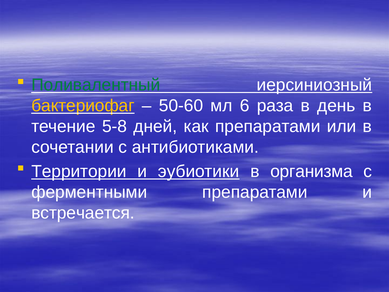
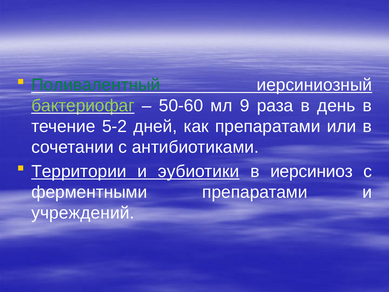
бактериофаг colour: yellow -> light green
6: 6 -> 9
5-8: 5-8 -> 5-2
организма: организма -> иерсиниоз
встречается: встречается -> учреждений
